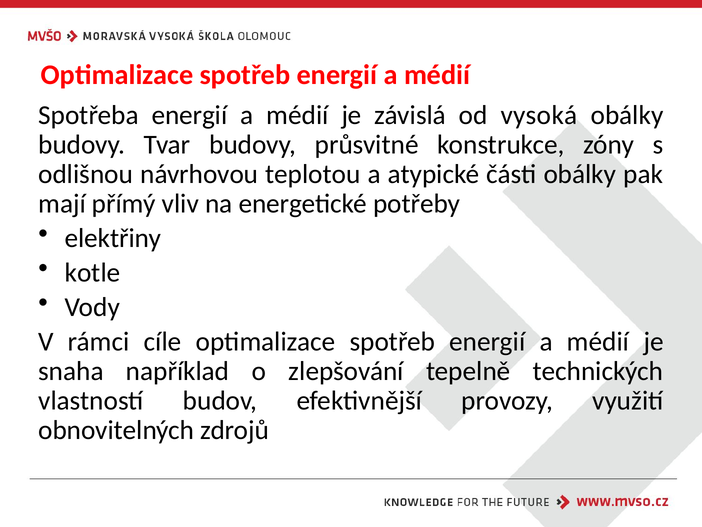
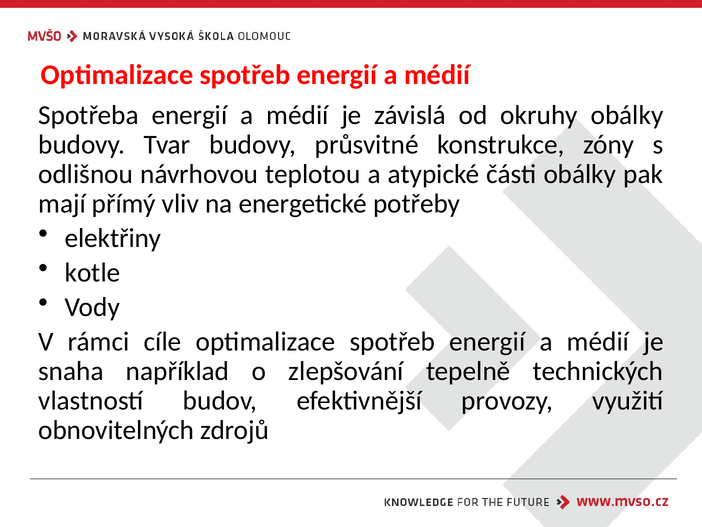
vysoká: vysoká -> okruhy
